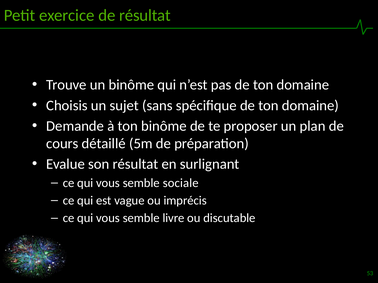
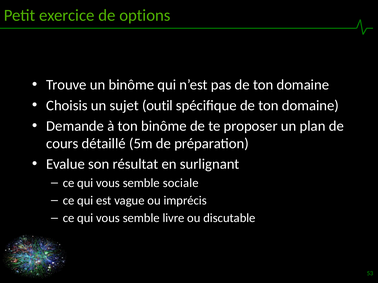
de résultat: résultat -> options
sans: sans -> outil
